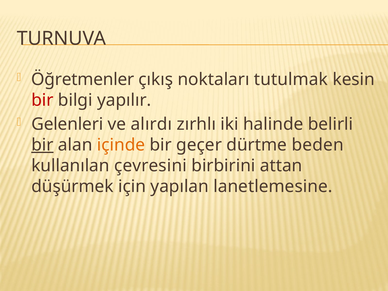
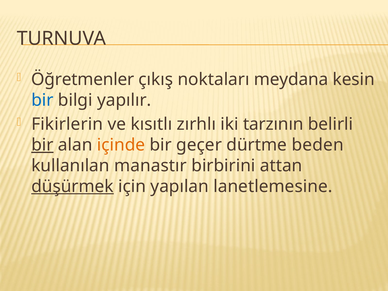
tutulmak: tutulmak -> meydana
bir at (42, 100) colour: red -> blue
Gelenleri: Gelenleri -> Fikirlerin
alırdı: alırdı -> kısıtlı
halinde: halinde -> tarzının
çevresini: çevresini -> manastır
düşürmek underline: none -> present
